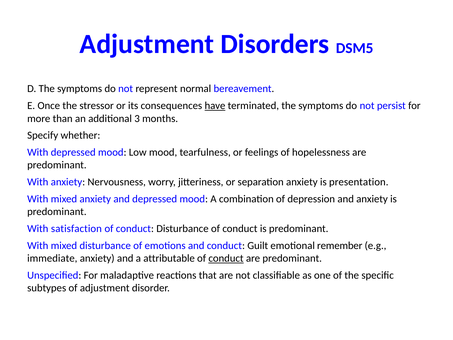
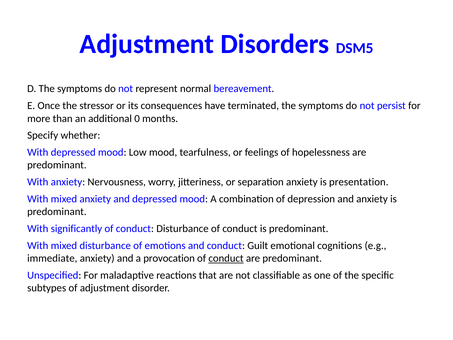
have underline: present -> none
3: 3 -> 0
satisfaction: satisfaction -> significantly
remember: remember -> cognitions
attributable: attributable -> provocation
